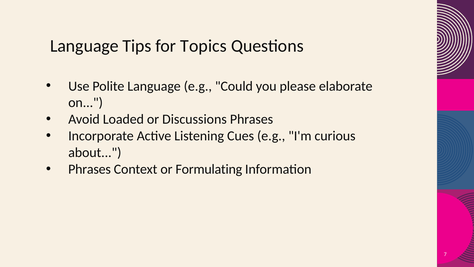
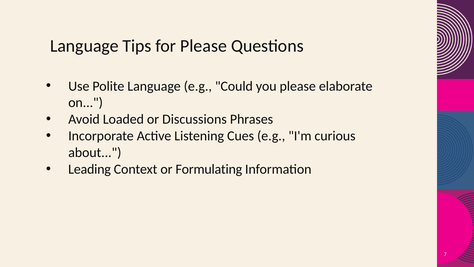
for Topics: Topics -> Please
Phrases at (90, 169): Phrases -> Leading
